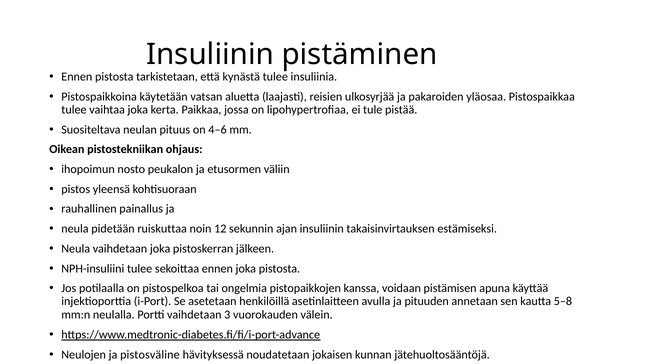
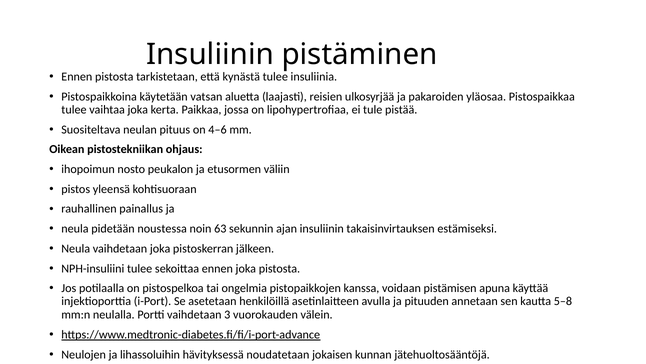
ruiskuttaa: ruiskuttaa -> noustessa
12: 12 -> 63
pistosväline: pistosväline -> lihassoluihin
